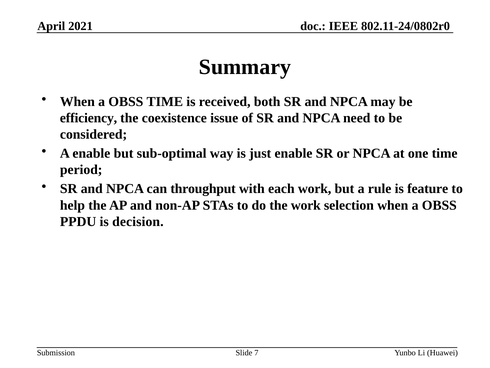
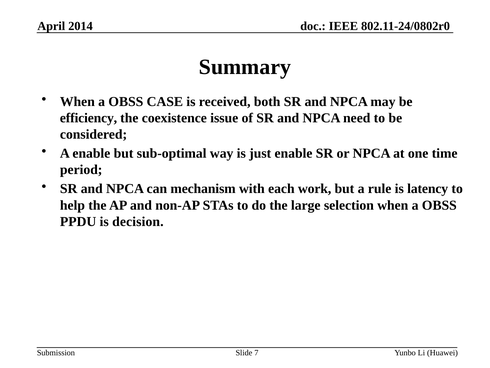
2021: 2021 -> 2014
OBSS TIME: TIME -> CASE
throughput: throughput -> mechanism
feature: feature -> latency
the work: work -> large
